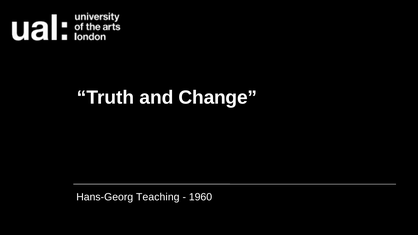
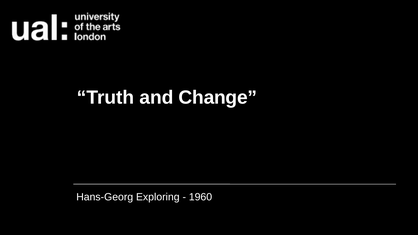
Teaching: Teaching -> Exploring
